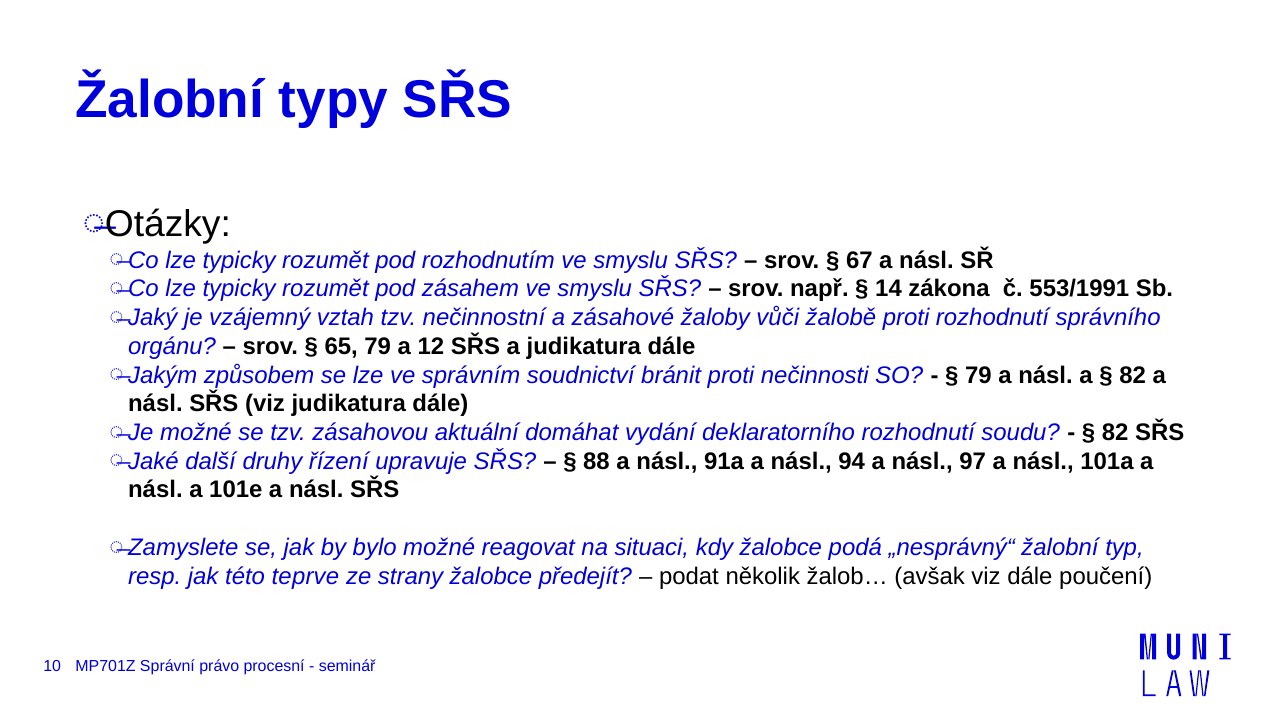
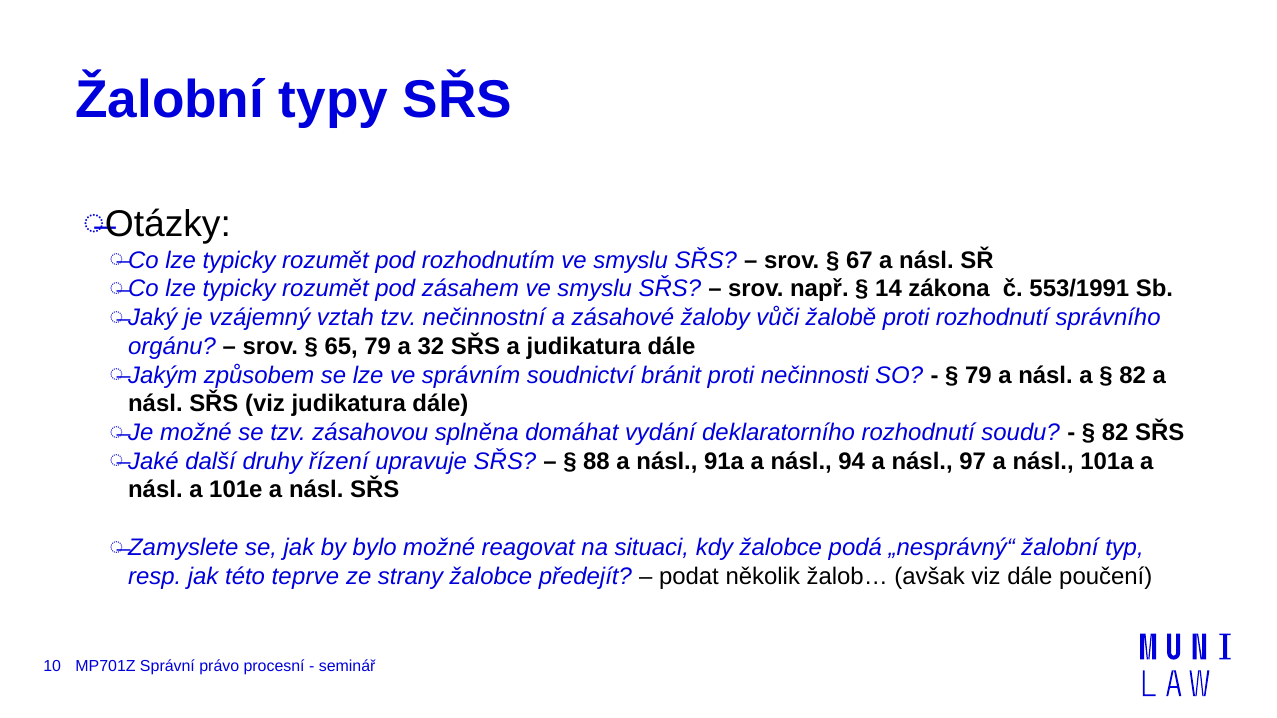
12: 12 -> 32
aktuální: aktuální -> splněna
